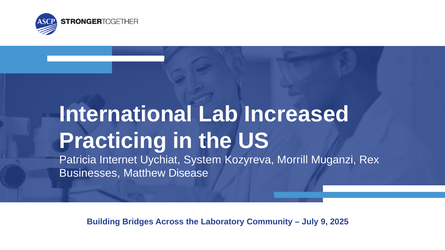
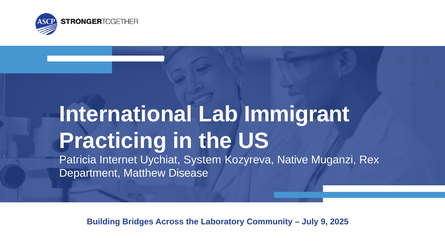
Increased: Increased -> Immigrant
Morrill: Morrill -> Native
Businesses: Businesses -> Department
